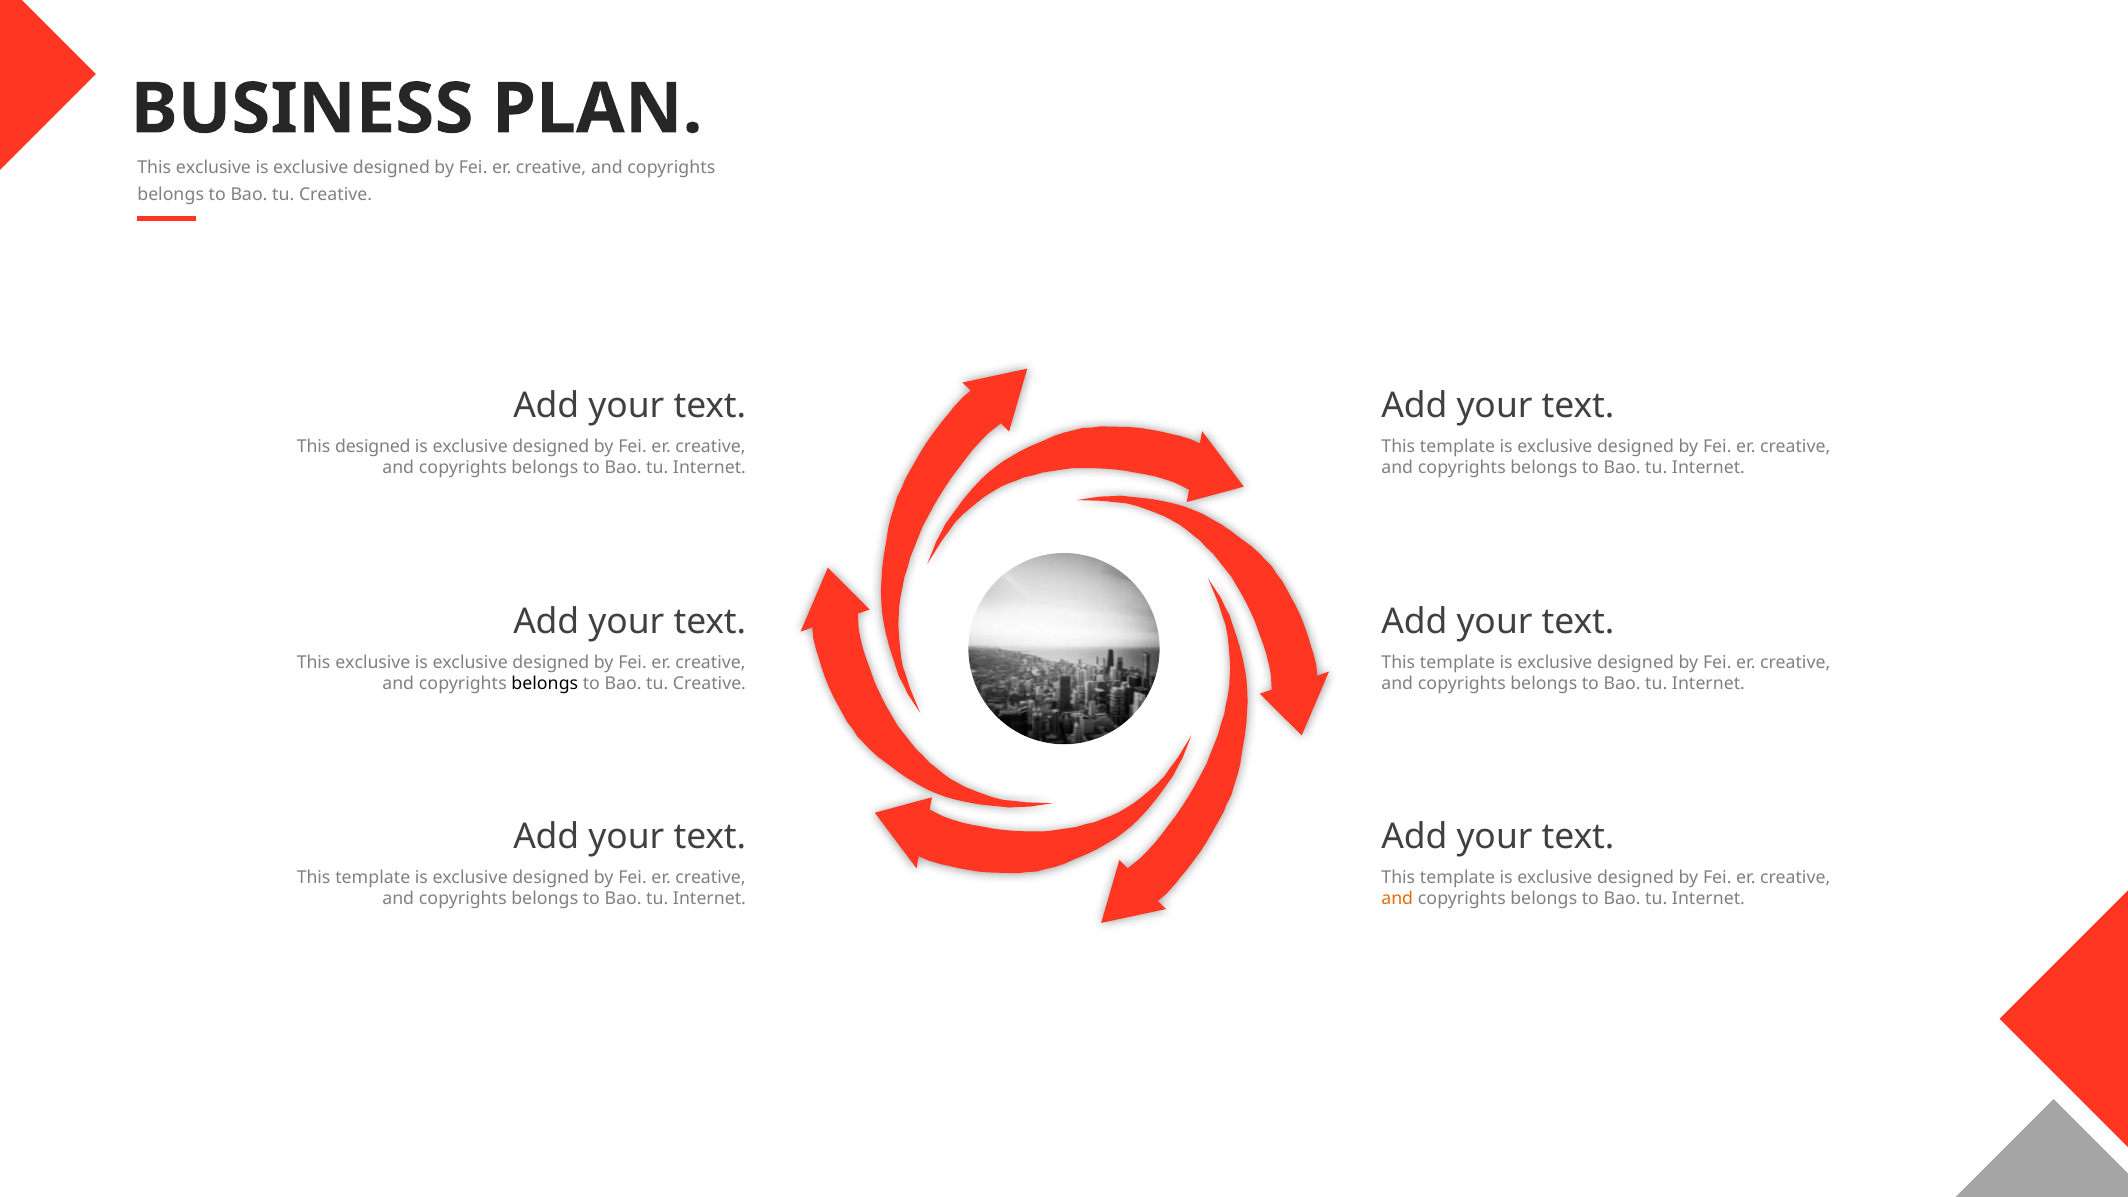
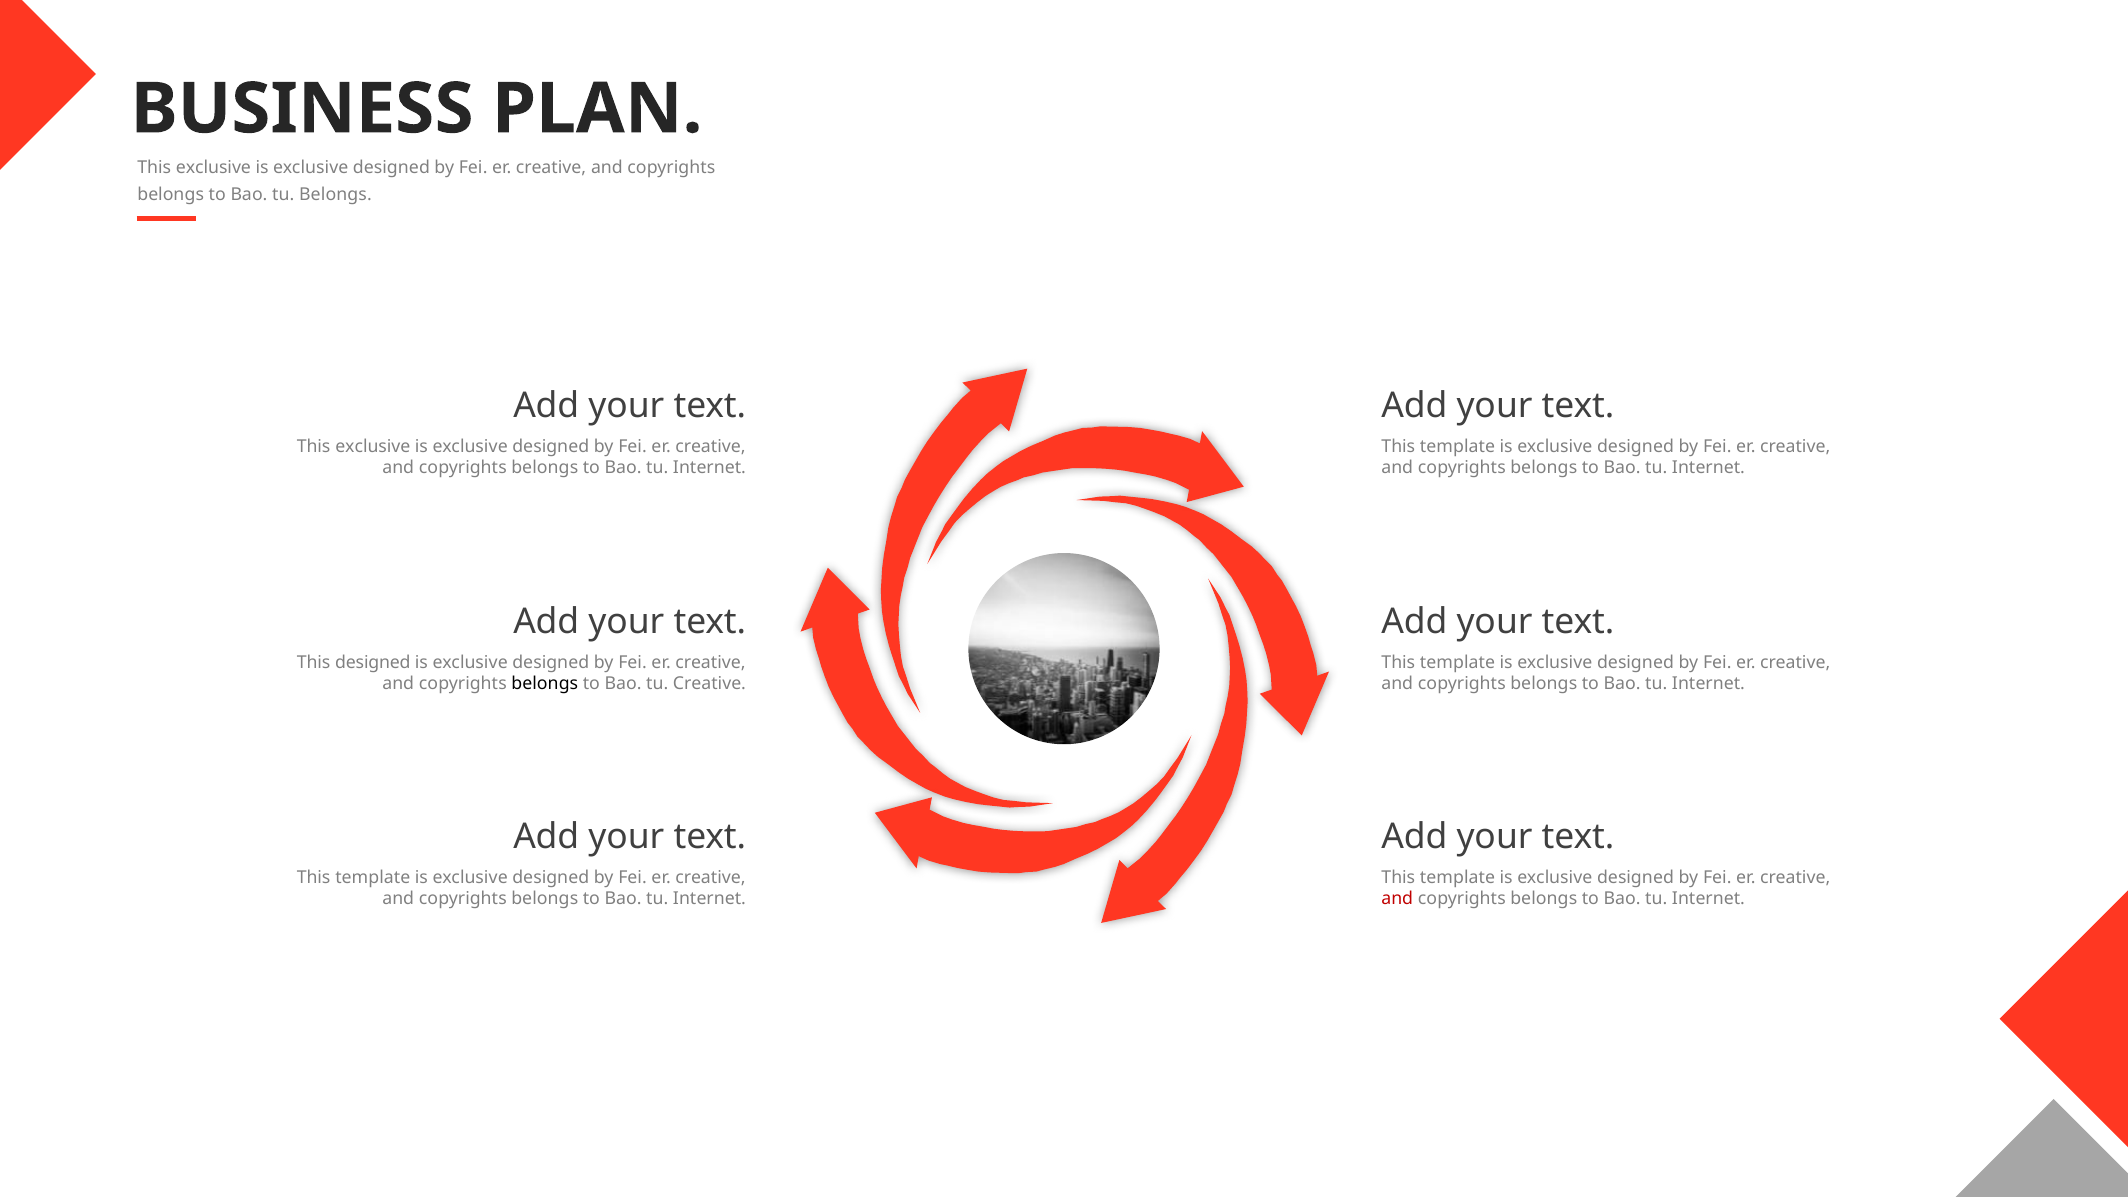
Creative at (336, 194): Creative -> Belongs
designed at (373, 447): designed -> exclusive
exclusive at (373, 662): exclusive -> designed
and at (1397, 899) colour: orange -> red
